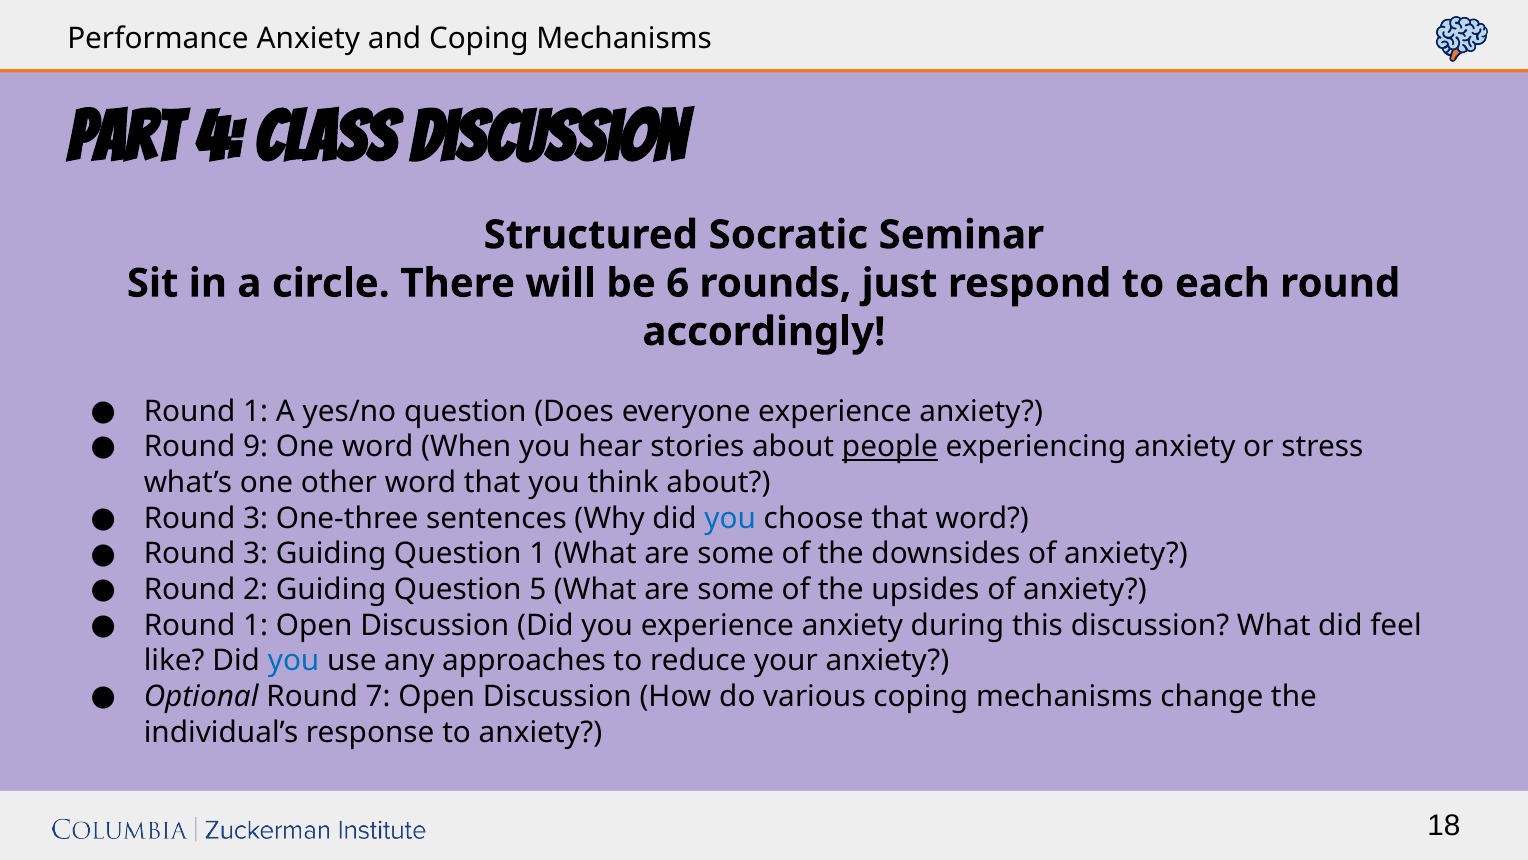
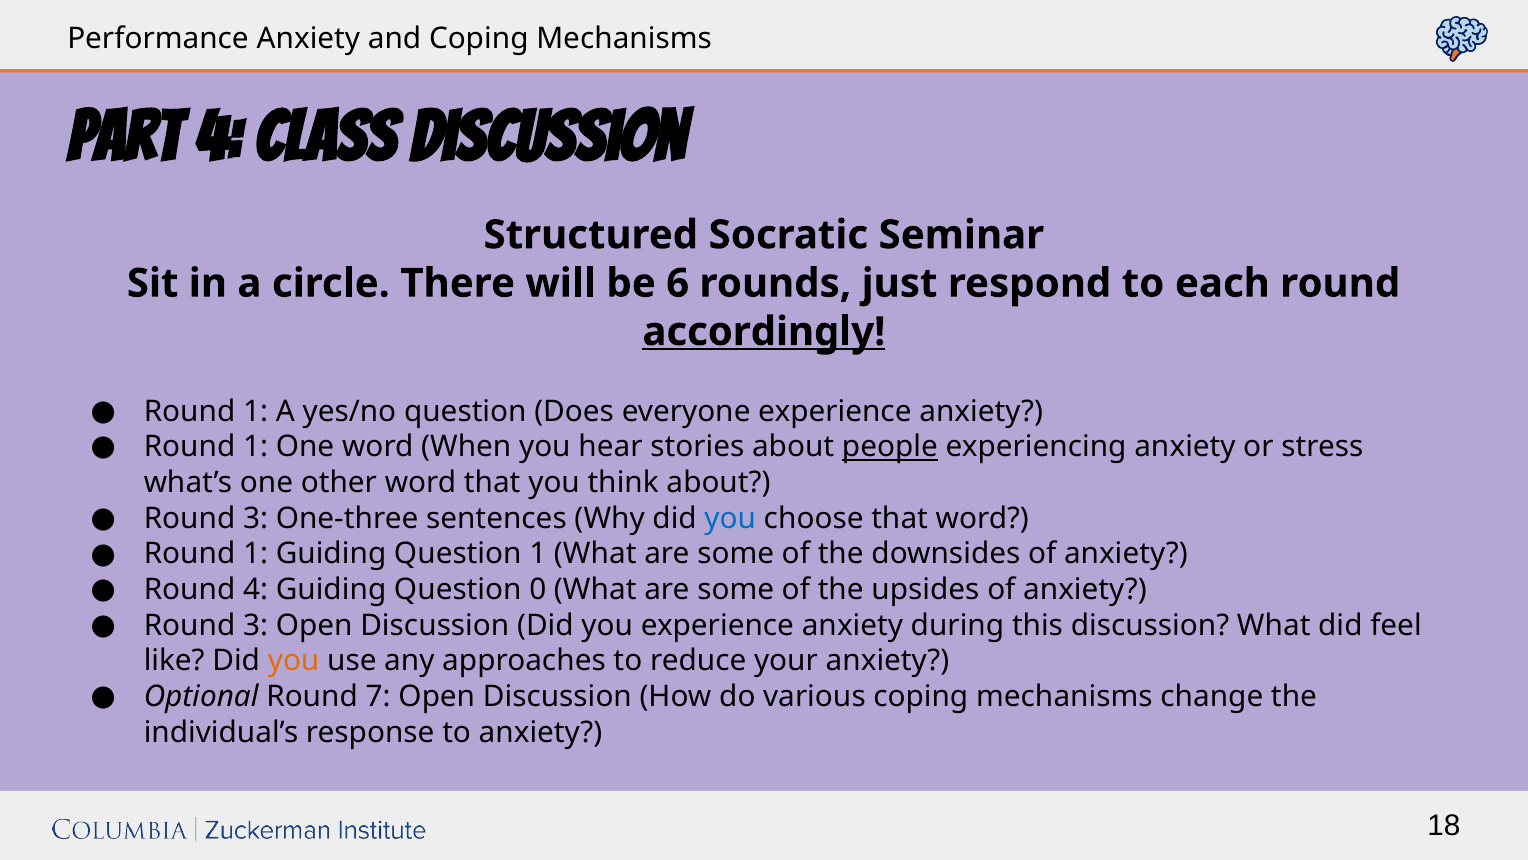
accordingly underline: none -> present
9 at (256, 447): 9 -> 1
3 at (256, 554): 3 -> 1
Round 2: 2 -> 4
5: 5 -> 0
1 at (256, 625): 1 -> 3
you at (294, 661) colour: blue -> orange
